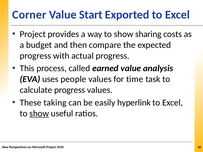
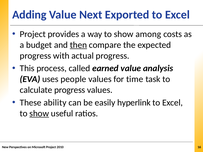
Corner: Corner -> Adding
Start: Start -> Next
sharing: sharing -> among
then underline: none -> present
taking: taking -> ability
